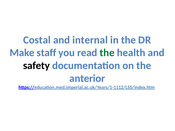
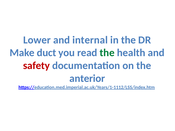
Costal: Costal -> Lower
staff: staff -> duct
safety colour: black -> red
